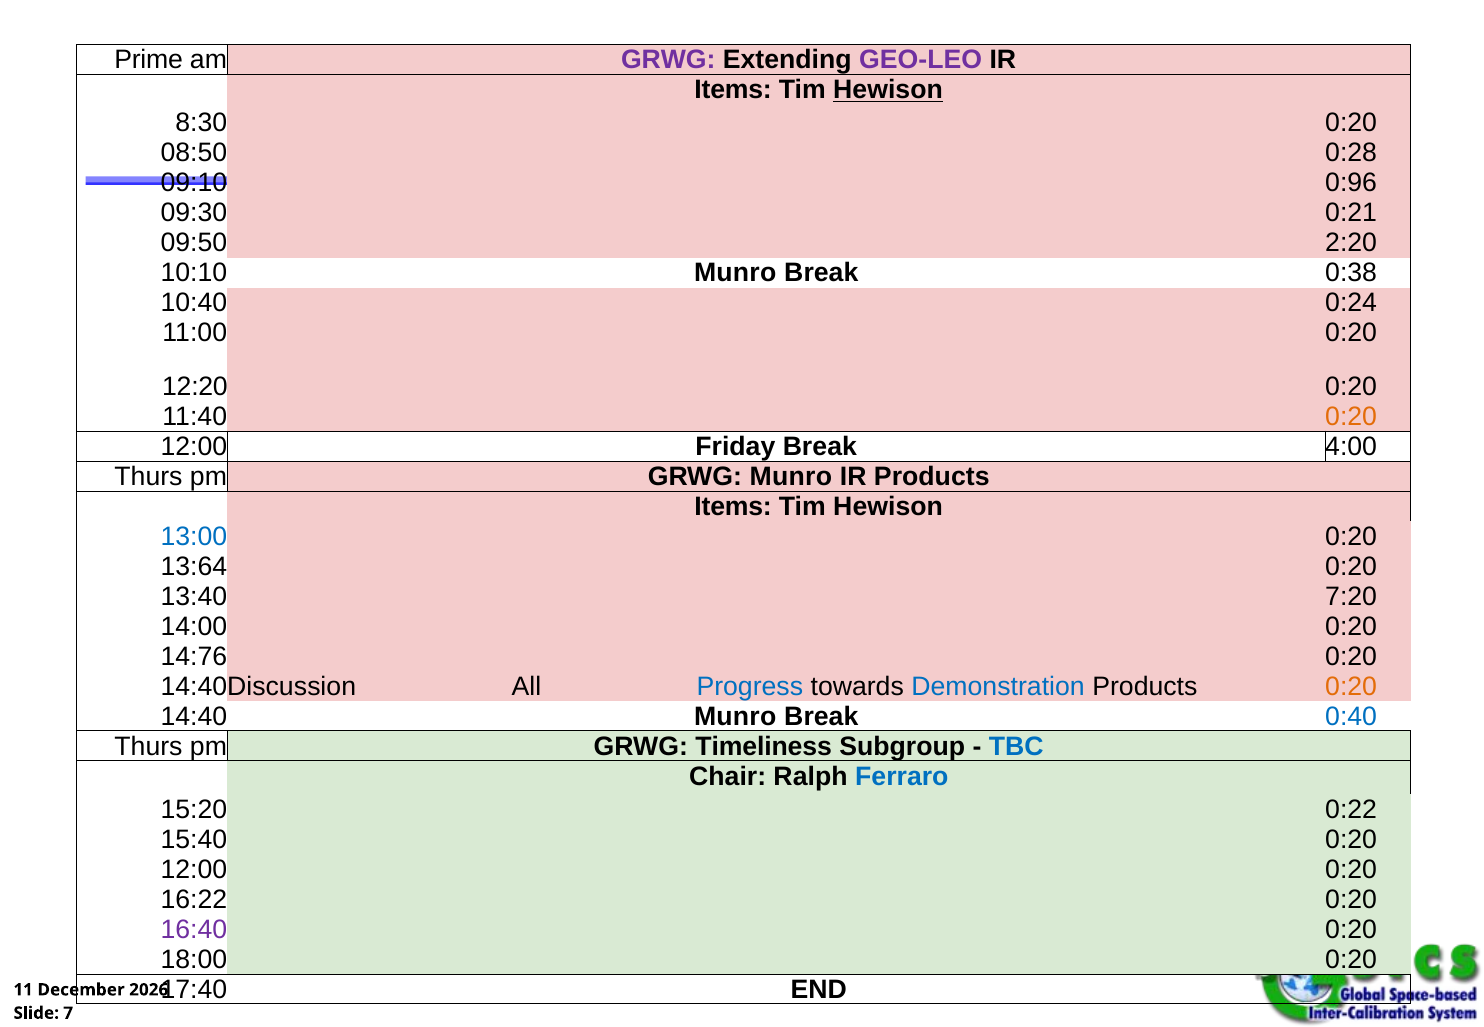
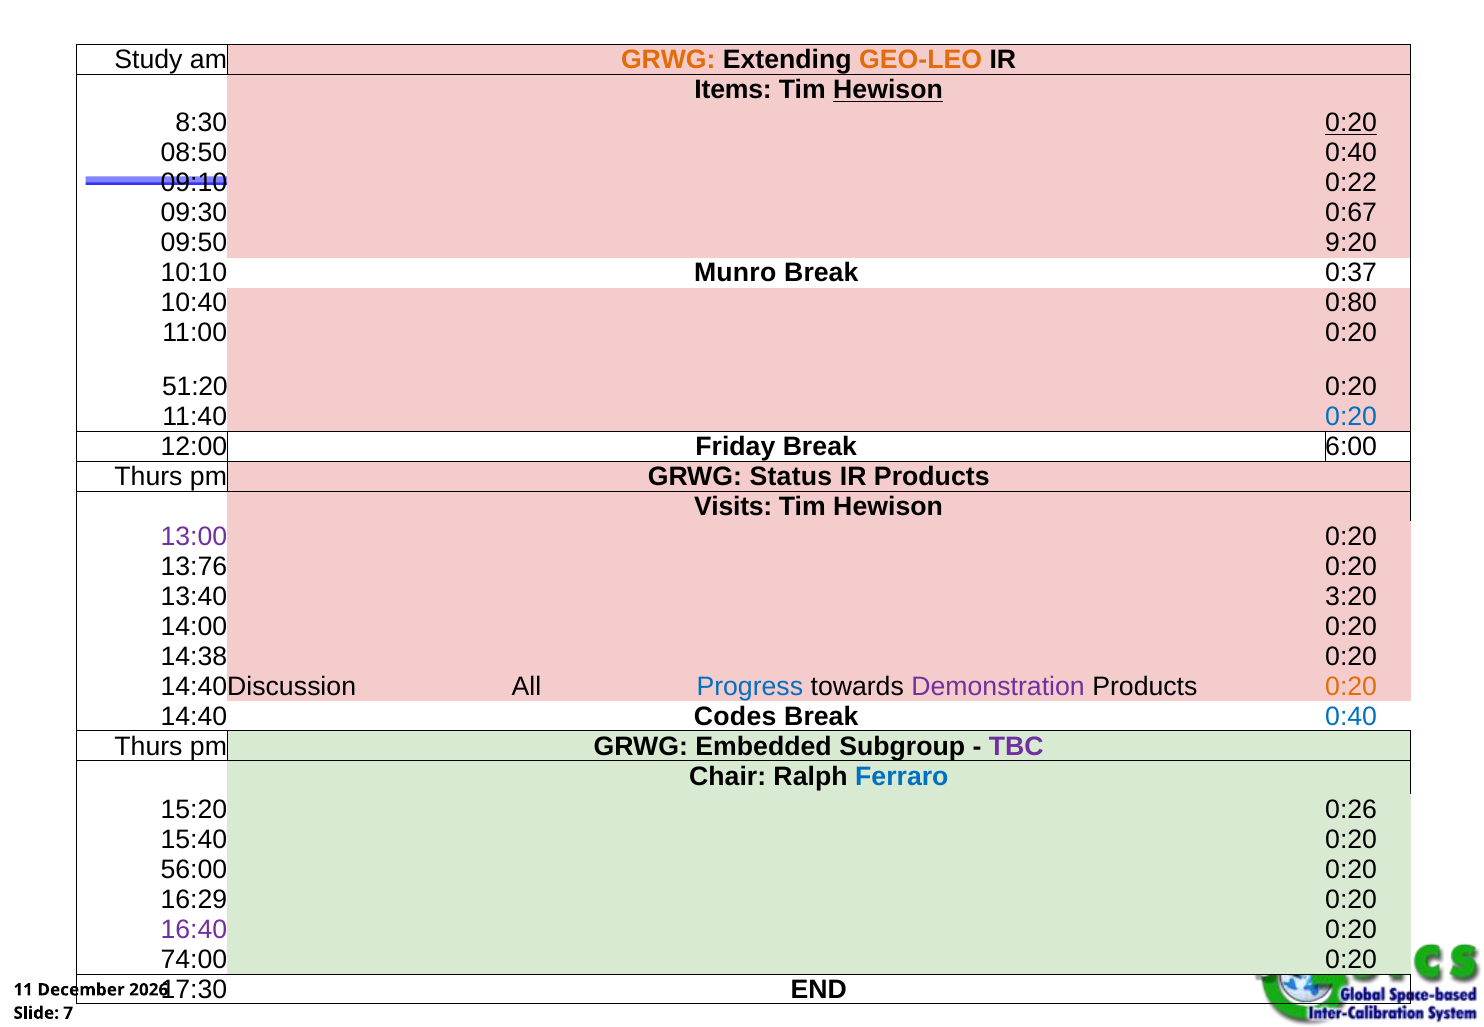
Prime: Prime -> Study
GRWG at (668, 60) colour: purple -> orange
GEO-LEO colour: purple -> orange
0:20 at (1351, 123) underline: none -> present
08:50 0:28: 0:28 -> 0:40
0:96: 0:96 -> 0:22
0:21: 0:21 -> 0:67
2:20: 2:20 -> 9:20
0:38: 0:38 -> 0:37
0:24: 0:24 -> 0:80
12:20: 12:20 -> 51:20
0:20 at (1351, 417) colour: orange -> blue
4:00: 4:00 -> 6:00
GRWG Munro: Munro -> Status
Items at (733, 507): Items -> Visits
13:00 colour: blue -> purple
13:64: 13:64 -> 13:76
7:20: 7:20 -> 3:20
14:76: 14:76 -> 14:38
Demonstration colour: blue -> purple
14:40 Munro: Munro -> Codes
Timeliness: Timeliness -> Embedded
TBC colour: blue -> purple
0:22: 0:22 -> 0:26
12:00 at (194, 870): 12:00 -> 56:00
16:22: 16:22 -> 16:29
18:00: 18:00 -> 74:00
17:40: 17:40 -> 17:30
